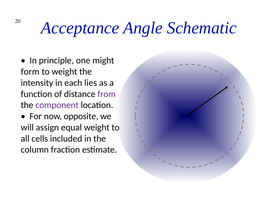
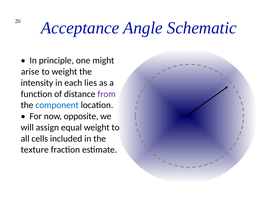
form: form -> arise
component colour: purple -> blue
column: column -> texture
